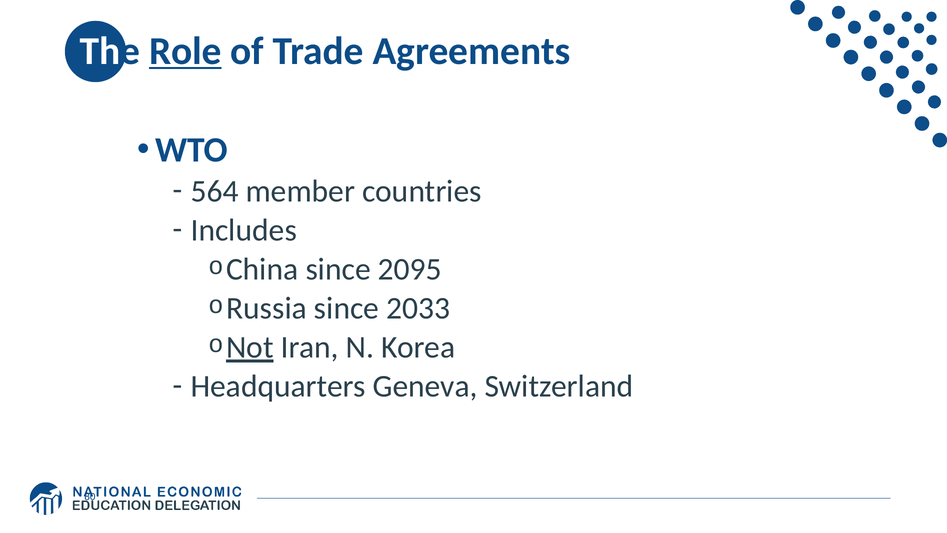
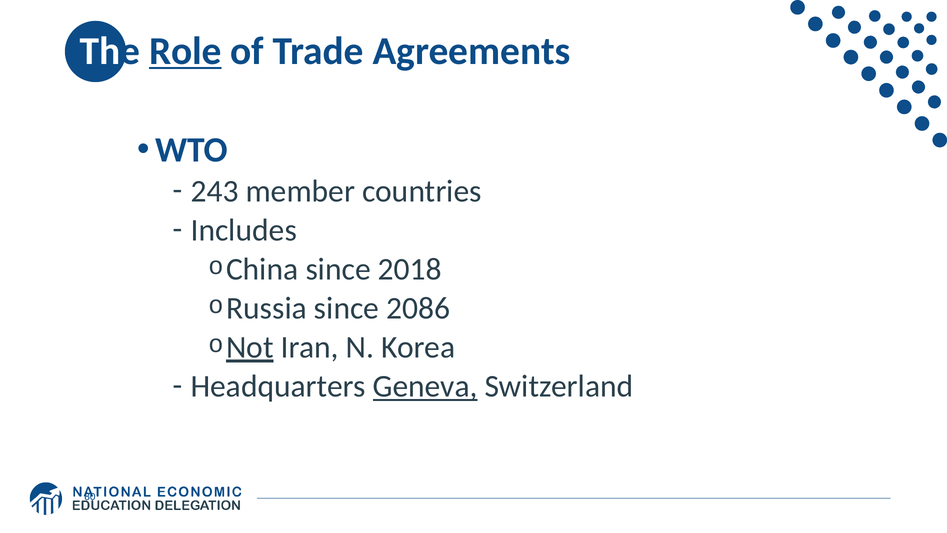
564: 564 -> 243
2095: 2095 -> 2018
2033: 2033 -> 2086
Geneva underline: none -> present
